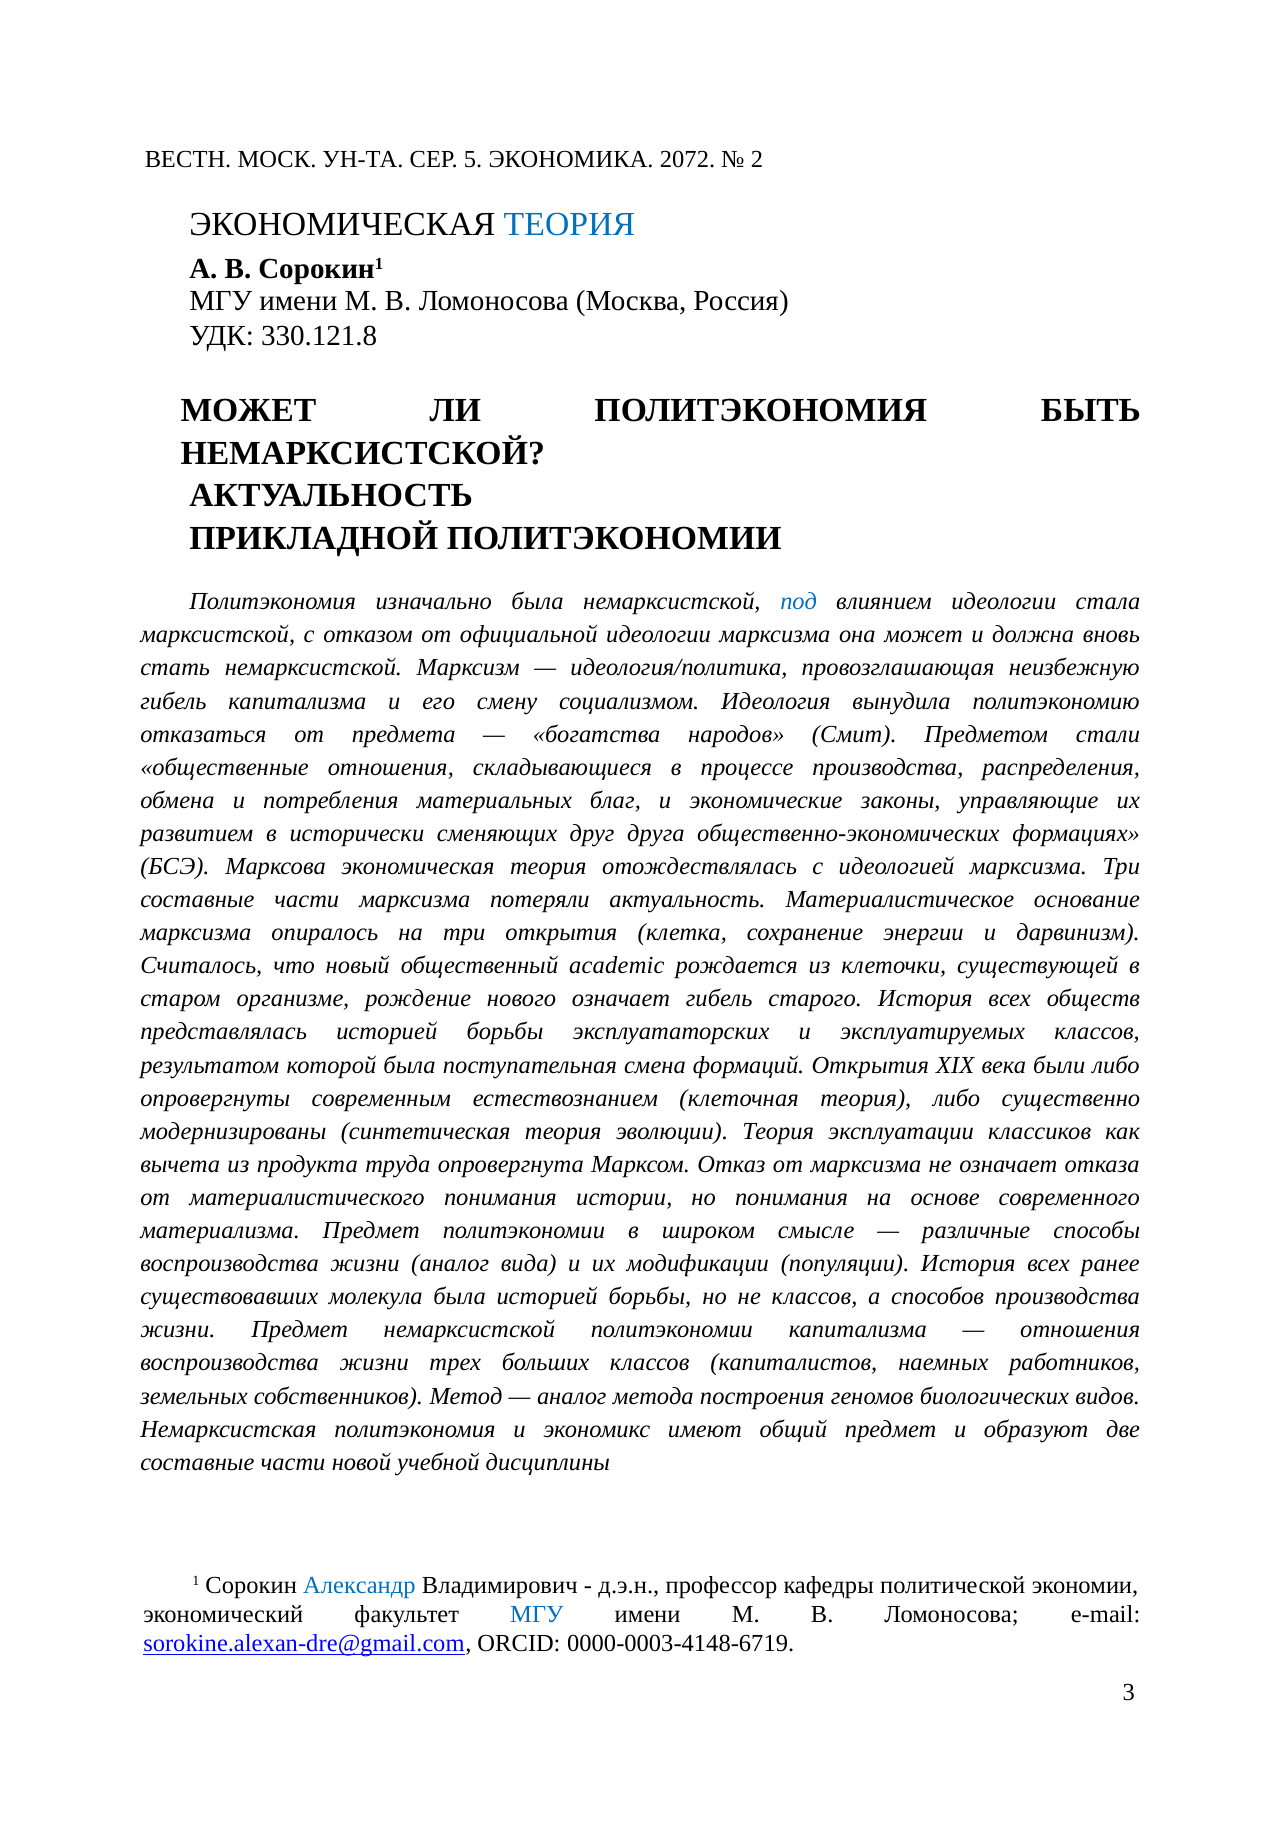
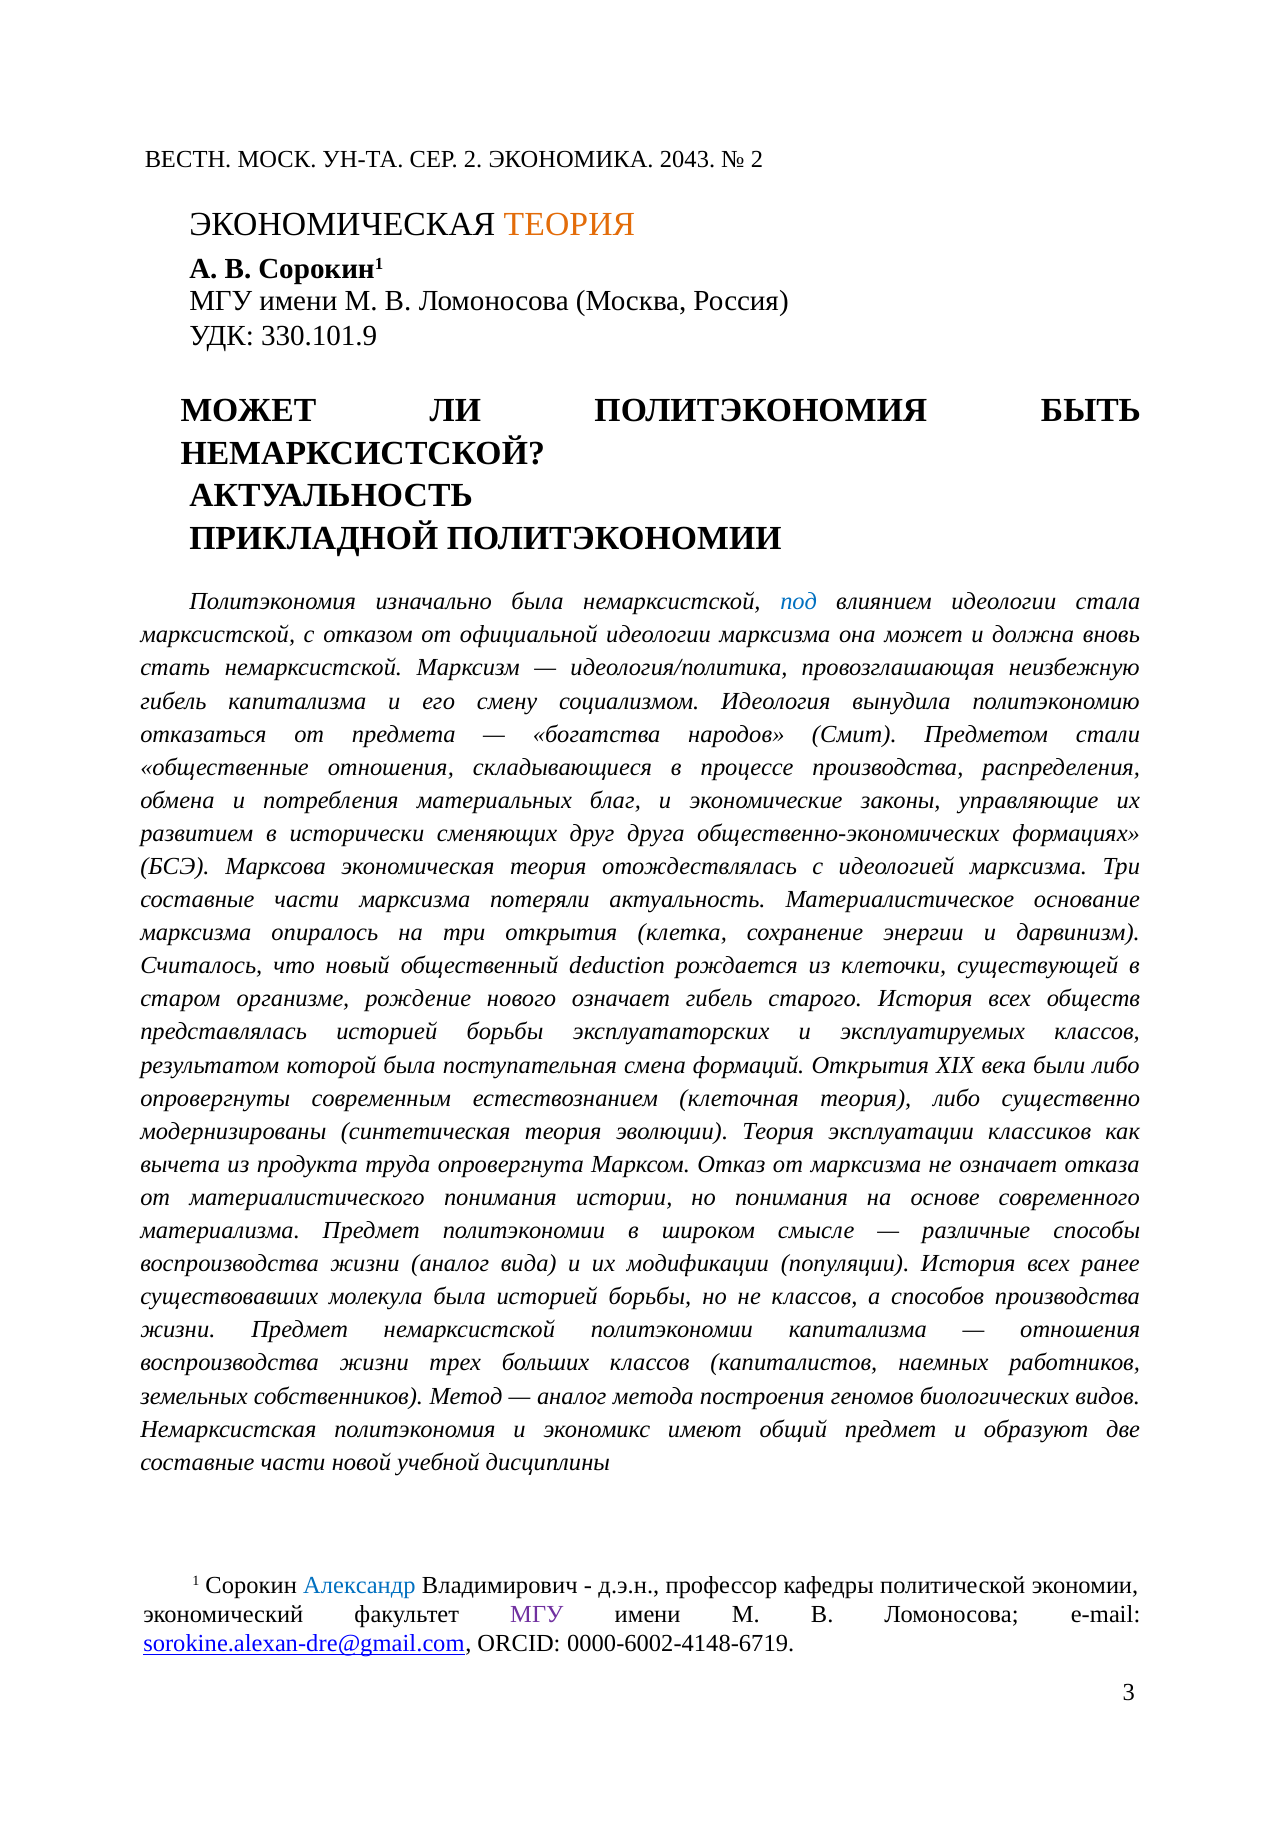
СЕР 5: 5 -> 2
2072: 2072 -> 2043
ТЕОРИЯ at (569, 225) colour: blue -> orange
330.121.8: 330.121.8 -> 330.101.9
academic: academic -> deduction
МГУ at (537, 1614) colour: blue -> purple
0000-0003-4148-6719: 0000-0003-4148-6719 -> 0000-6002-4148-6719
